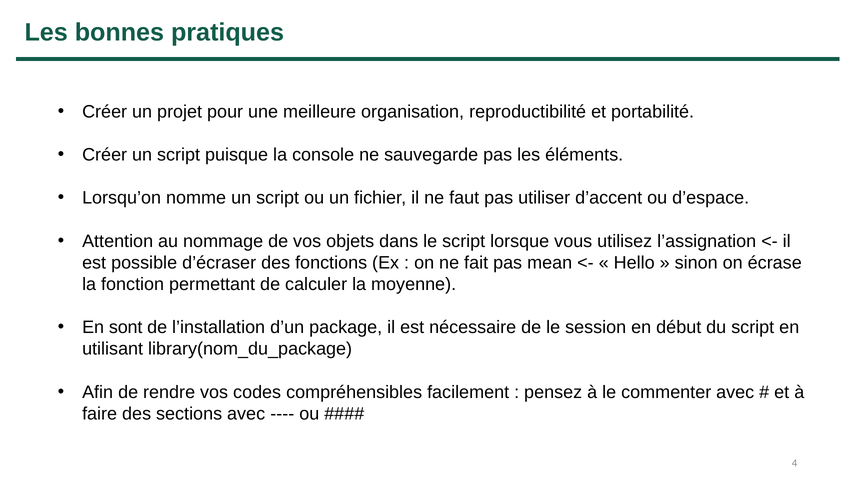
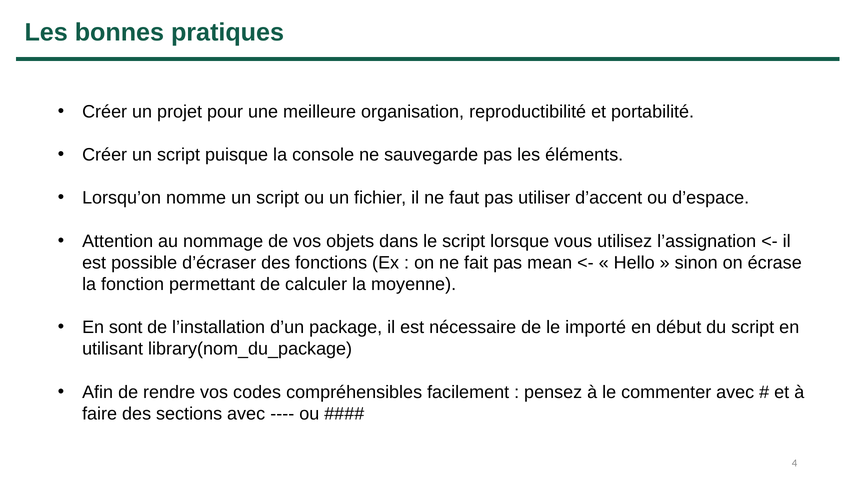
session: session -> importé
